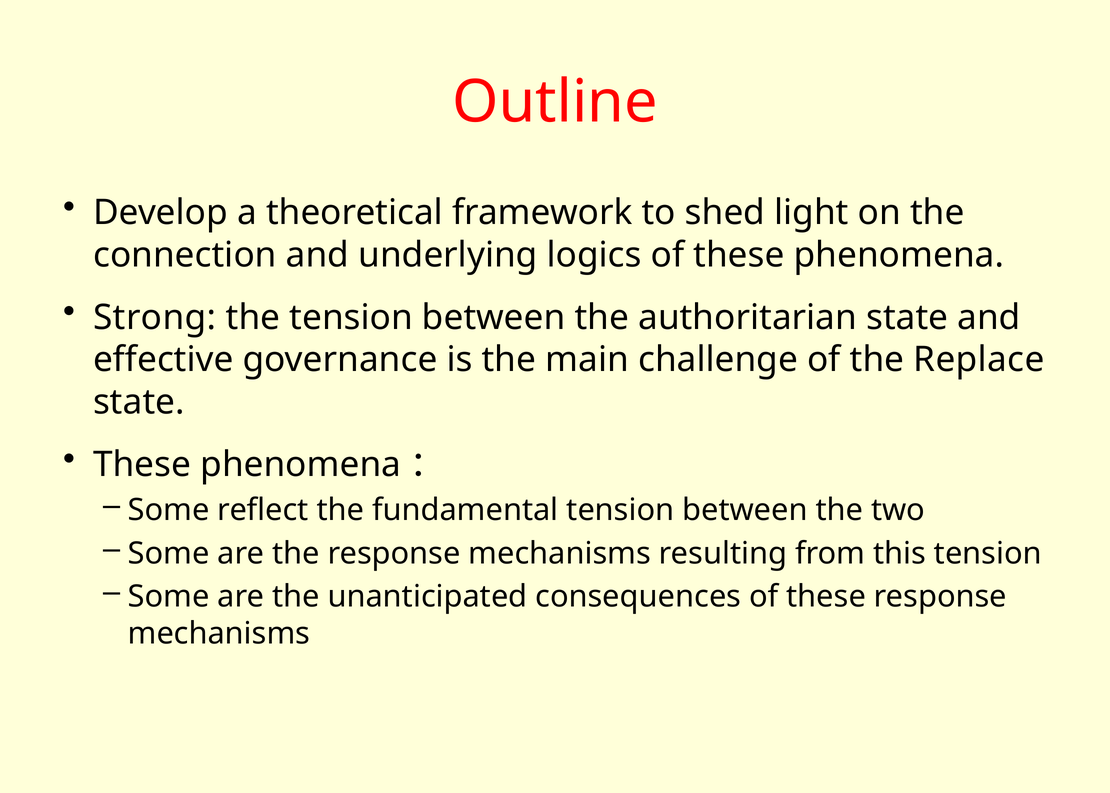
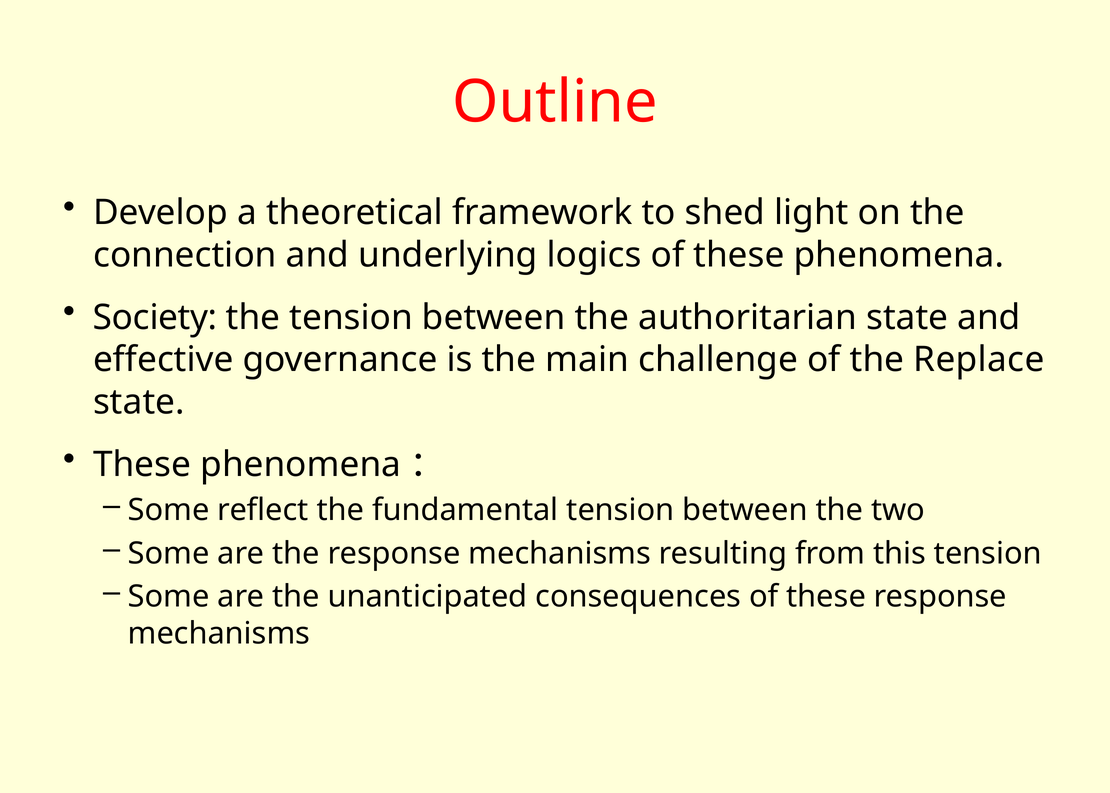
Strong: Strong -> Society
